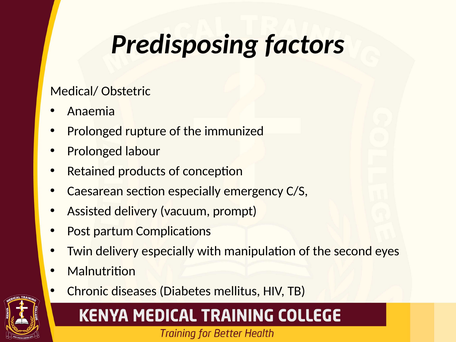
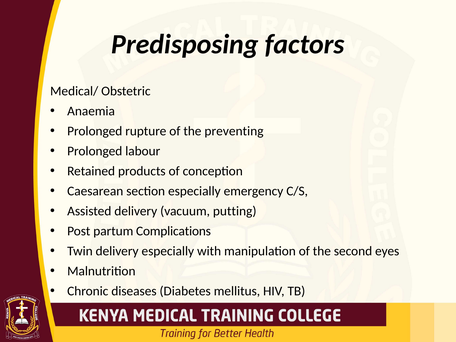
immunized: immunized -> preventing
prompt: prompt -> putting
